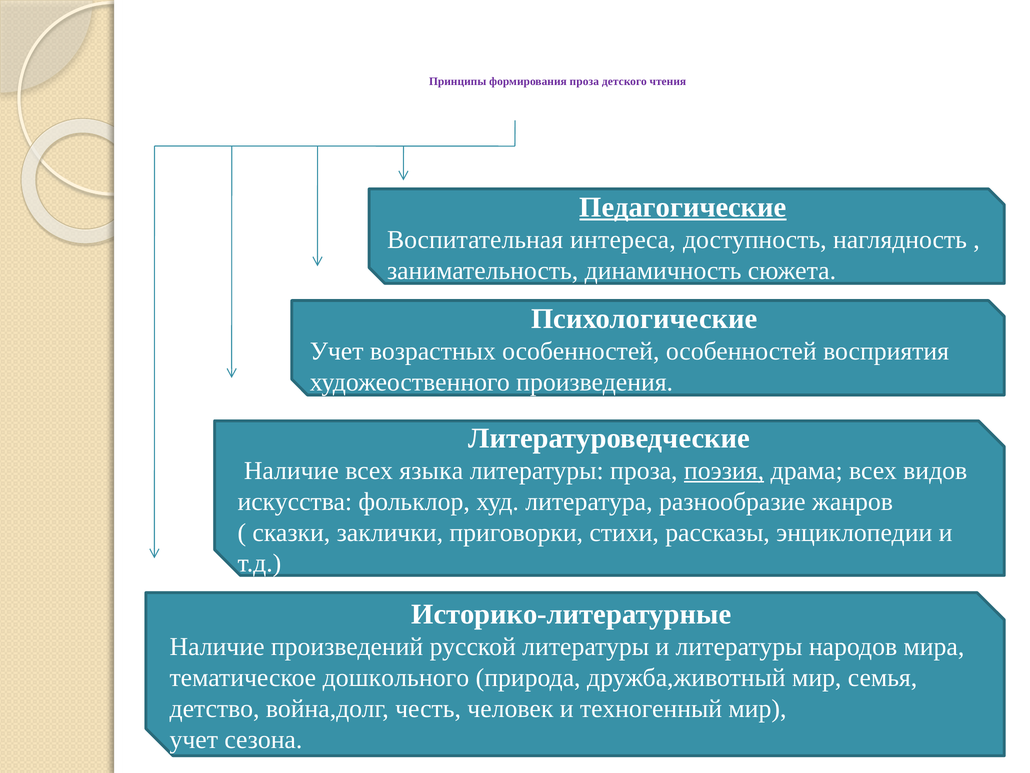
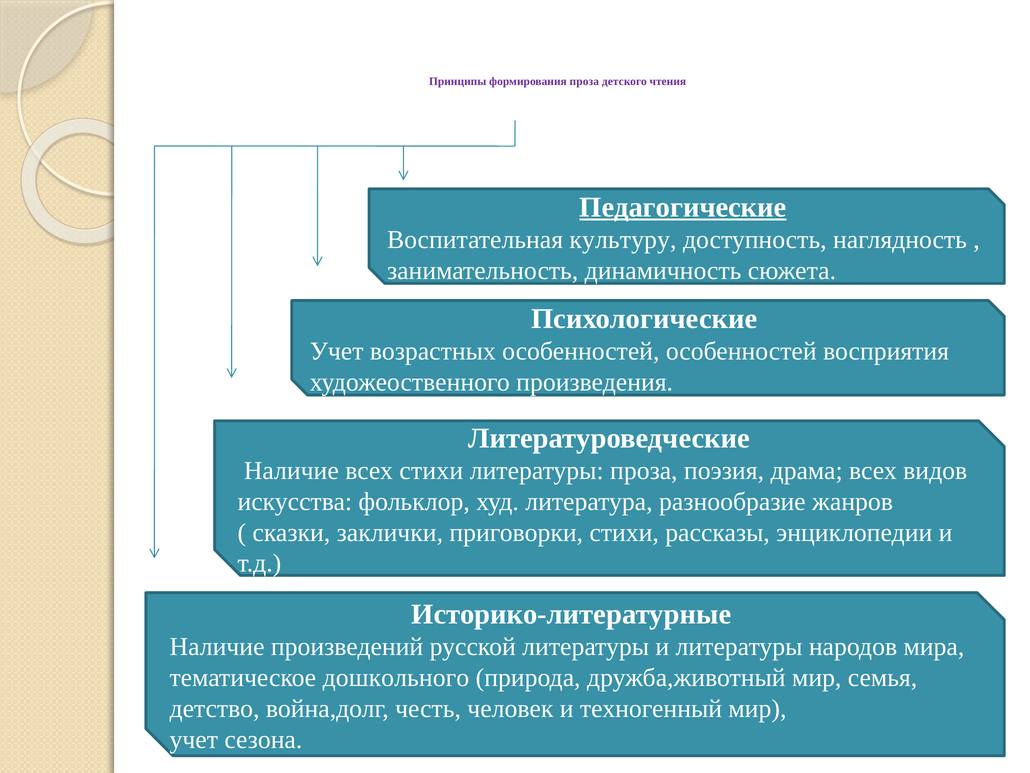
интереса: интереса -> культуру
всех языка: языка -> стихи
поэзия underline: present -> none
